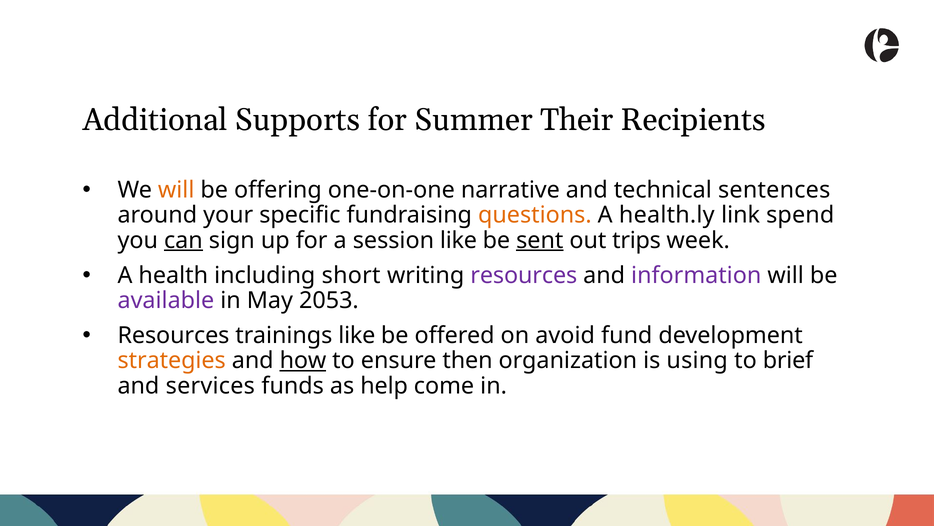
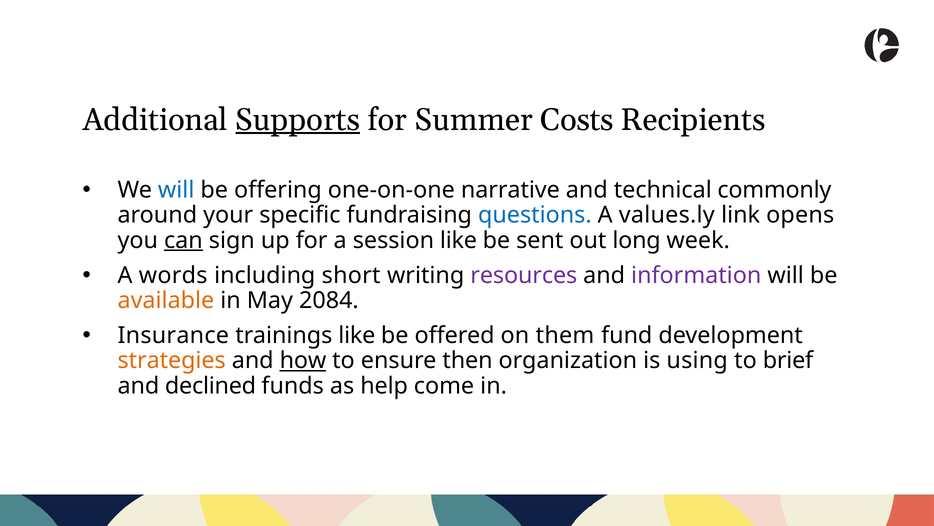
Supports underline: none -> present
Their: Their -> Costs
will at (176, 190) colour: orange -> blue
sentences: sentences -> commonly
questions colour: orange -> blue
health.ly: health.ly -> values.ly
spend: spend -> opens
sent underline: present -> none
trips: trips -> long
health: health -> words
available colour: purple -> orange
2053: 2053 -> 2084
Resources at (173, 335): Resources -> Insurance
avoid: avoid -> them
services: services -> declined
